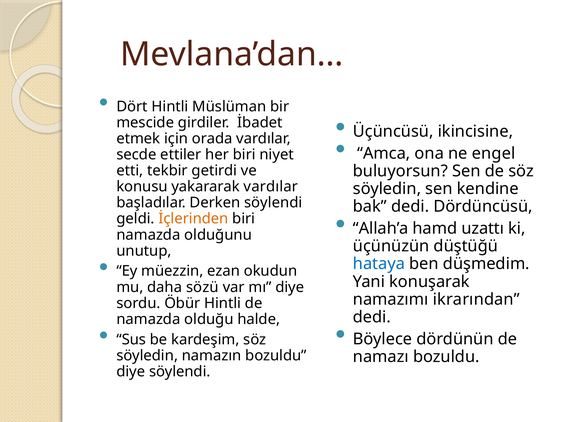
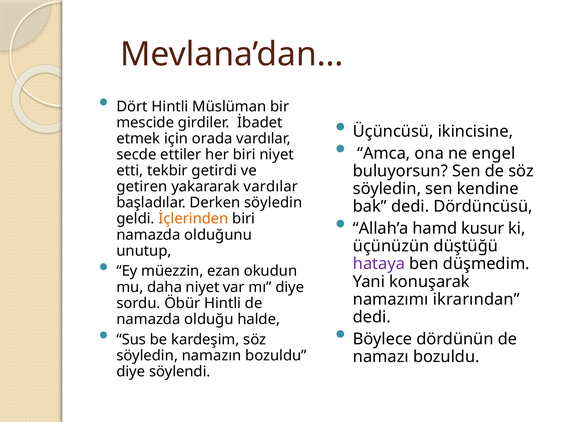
konusu: konusu -> getiren
Derken söylendi: söylendi -> söyledin
uzattı: uzattı -> kusur
hataya colour: blue -> purple
daha sözü: sözü -> niyet
